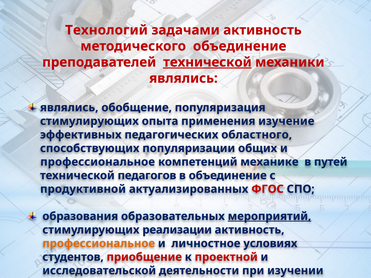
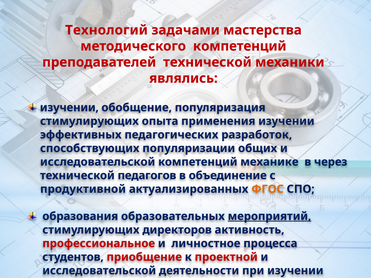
задачами активность: активность -> мастерства
методического объединение: объединение -> компетенций
технической at (207, 62) underline: present -> none
являлись at (69, 108): являлись -> изучении
применения изучение: изучение -> изучении
областного: областного -> разработок
профессиональное at (98, 162): профессиональное -> исследовательской
путей: путей -> через
ФГОС colour: red -> orange
реализации: реализации -> директоров
профессиональное at (99, 244) colour: orange -> red
условиях: условиях -> процесса
